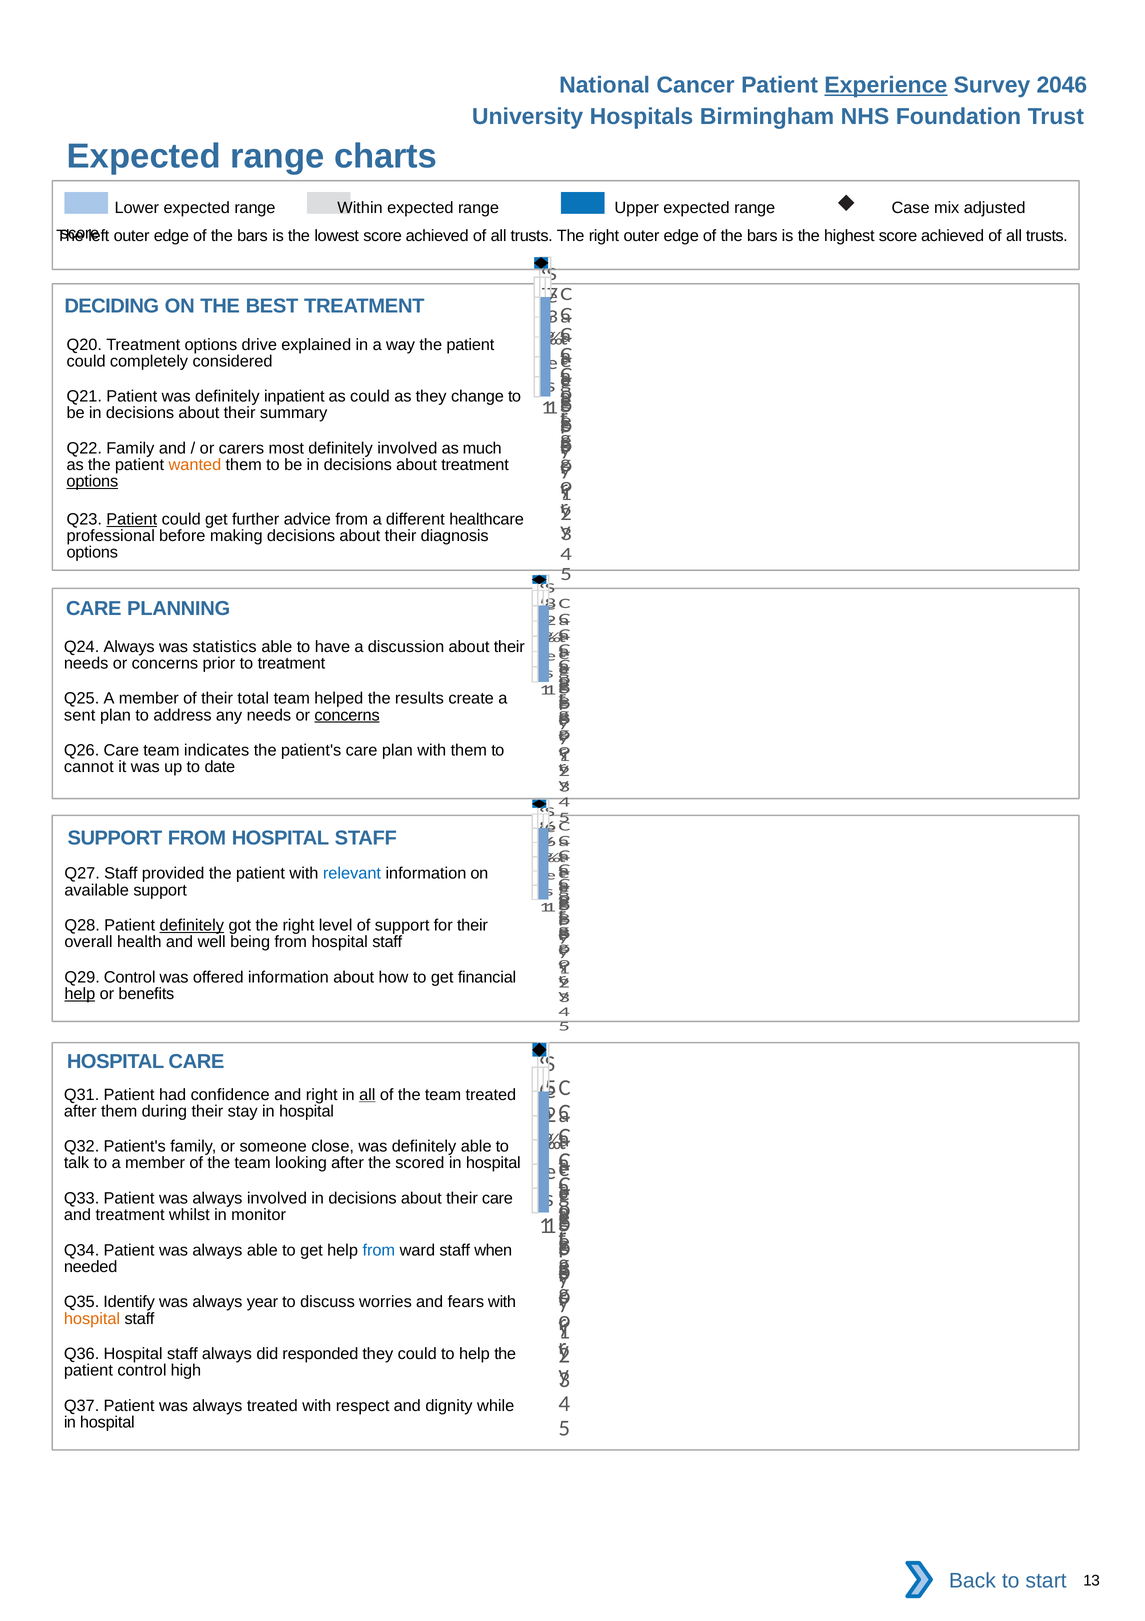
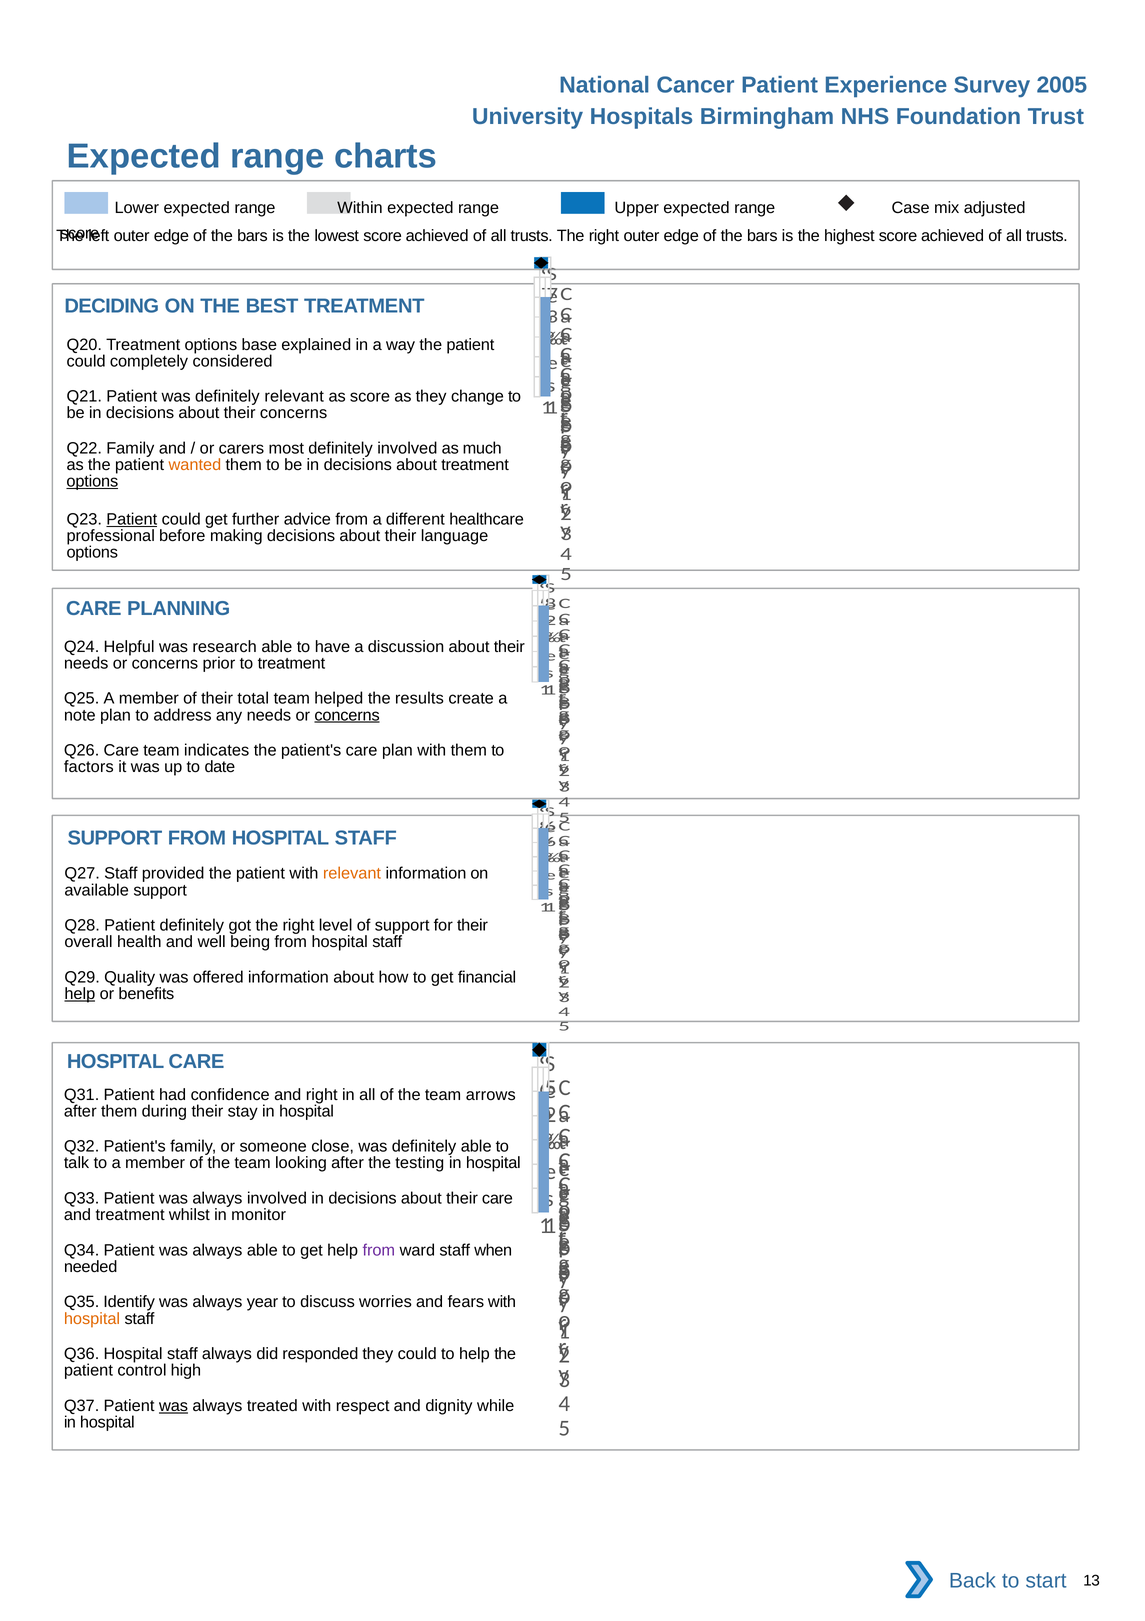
Experience underline: present -> none
2046: 2046 -> 2005
drive: drive -> base
definitely inpatient: inpatient -> relevant
as could: could -> score
their summary: summary -> concerns
diagnosis: diagnosis -> language
Q24 Always: Always -> Helpful
statistics: statistics -> research
sent: sent -> note
cannot: cannot -> factors
relevant at (352, 873) colour: blue -> orange
definitely at (192, 925) underline: present -> none
Q29 Control: Control -> Quality
all at (367, 1094) underline: present -> none
team treated: treated -> arrows
scored: scored -> testing
from at (379, 1250) colour: blue -> purple
was at (174, 1405) underline: none -> present
